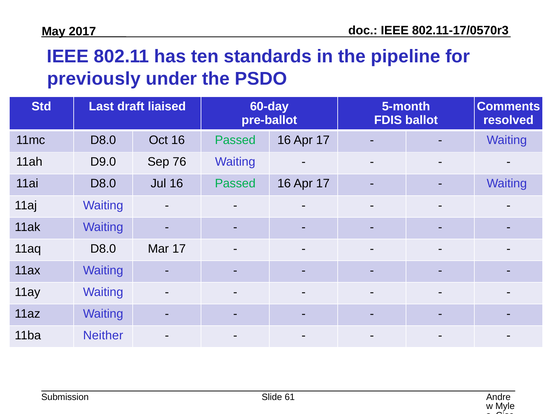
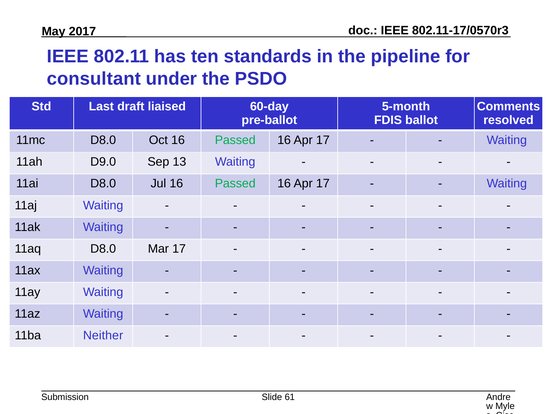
previously: previously -> consultant
76: 76 -> 13
